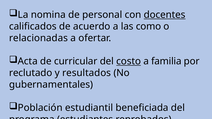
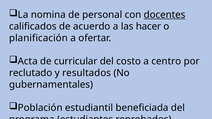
como: como -> hacer
relacionadas: relacionadas -> planificación
costo underline: present -> none
familia: familia -> centro
